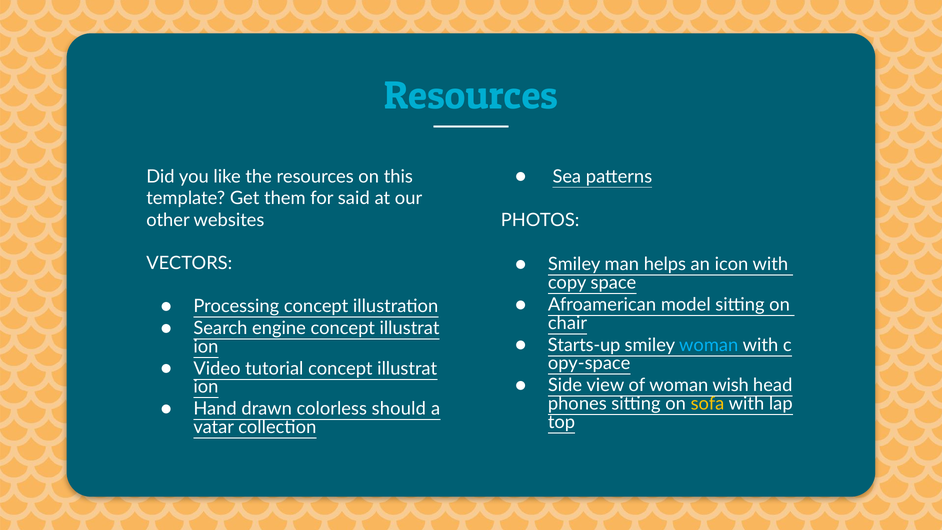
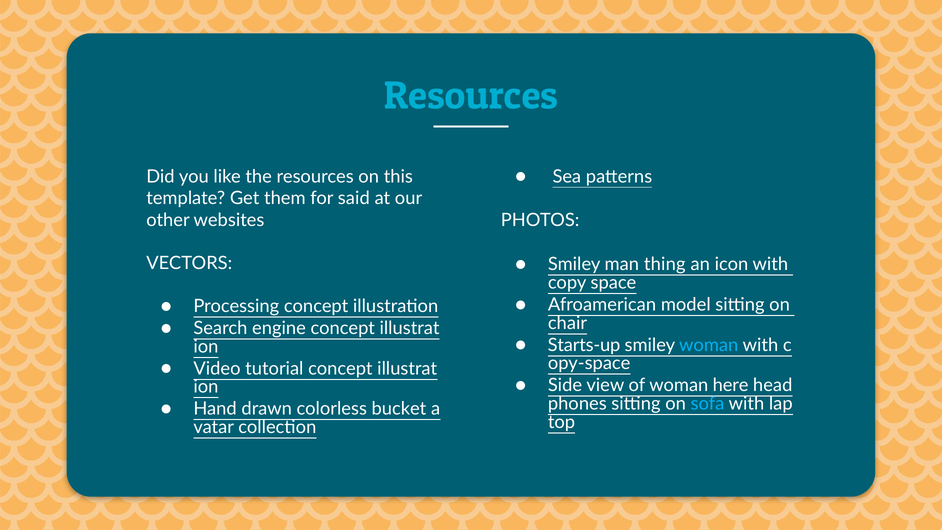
helps: helps -> thing
wish: wish -> here
sofa colour: yellow -> light blue
should: should -> bucket
